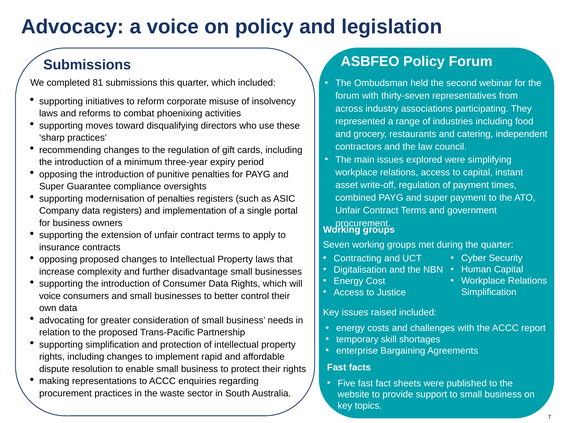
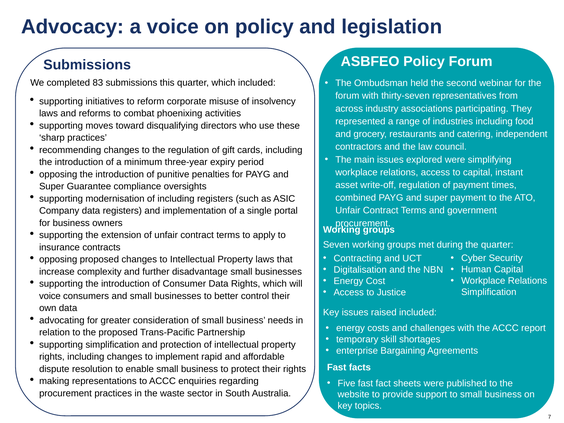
81: 81 -> 83
of penalties: penalties -> including
